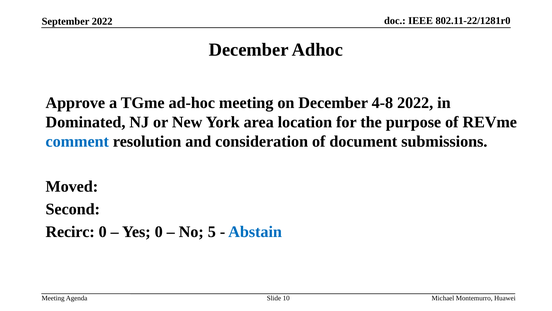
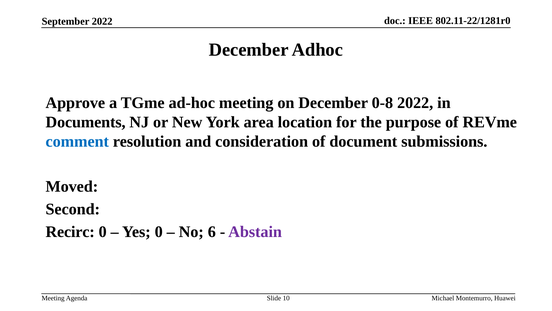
4-8: 4-8 -> 0-8
Dominated: Dominated -> Documents
5: 5 -> 6
Abstain colour: blue -> purple
